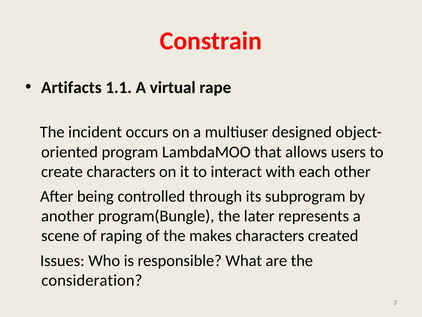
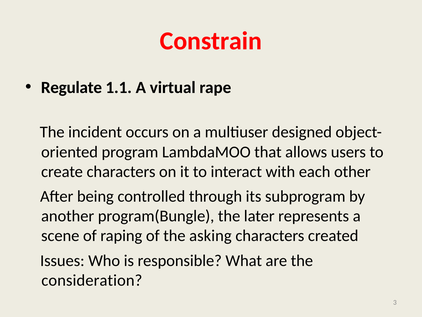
Artifacts: Artifacts -> Regulate
makes: makes -> asking
